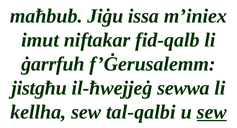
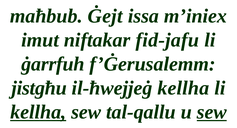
Jiġu: Jiġu -> Ġejt
fid-qalb: fid-qalb -> fid-jafu
il-ħwejjeġ sewwa: sewwa -> kellha
kellha at (38, 112) underline: none -> present
tal-qalbi: tal-qalbi -> tal-qallu
